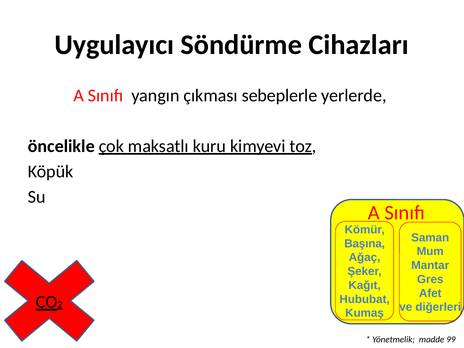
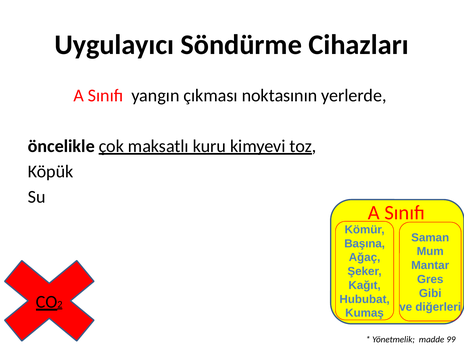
sebeplerle: sebeplerle -> noktasının
Afet: Afet -> Gibi
